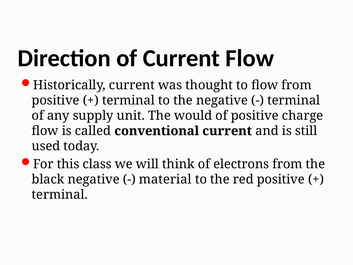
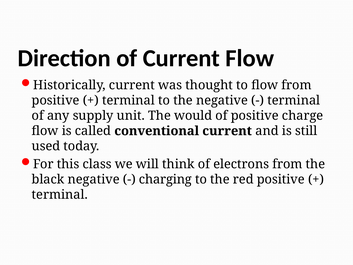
material: material -> charging
